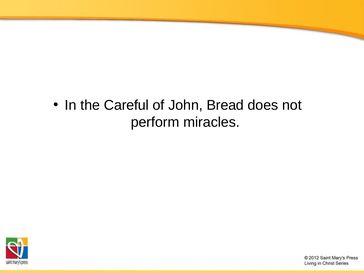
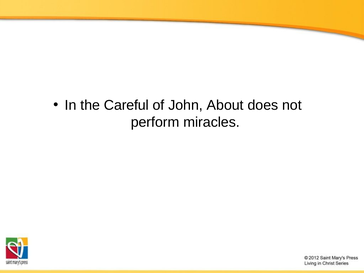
Bread: Bread -> About
